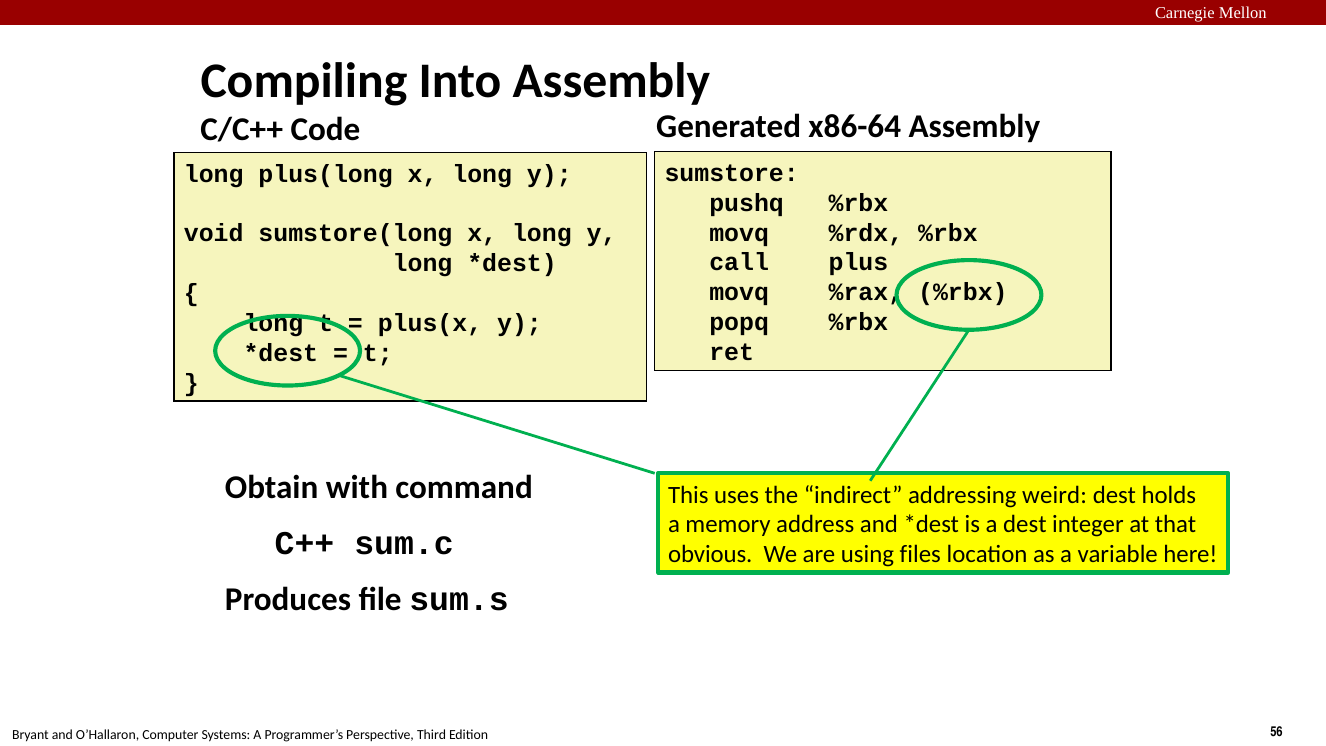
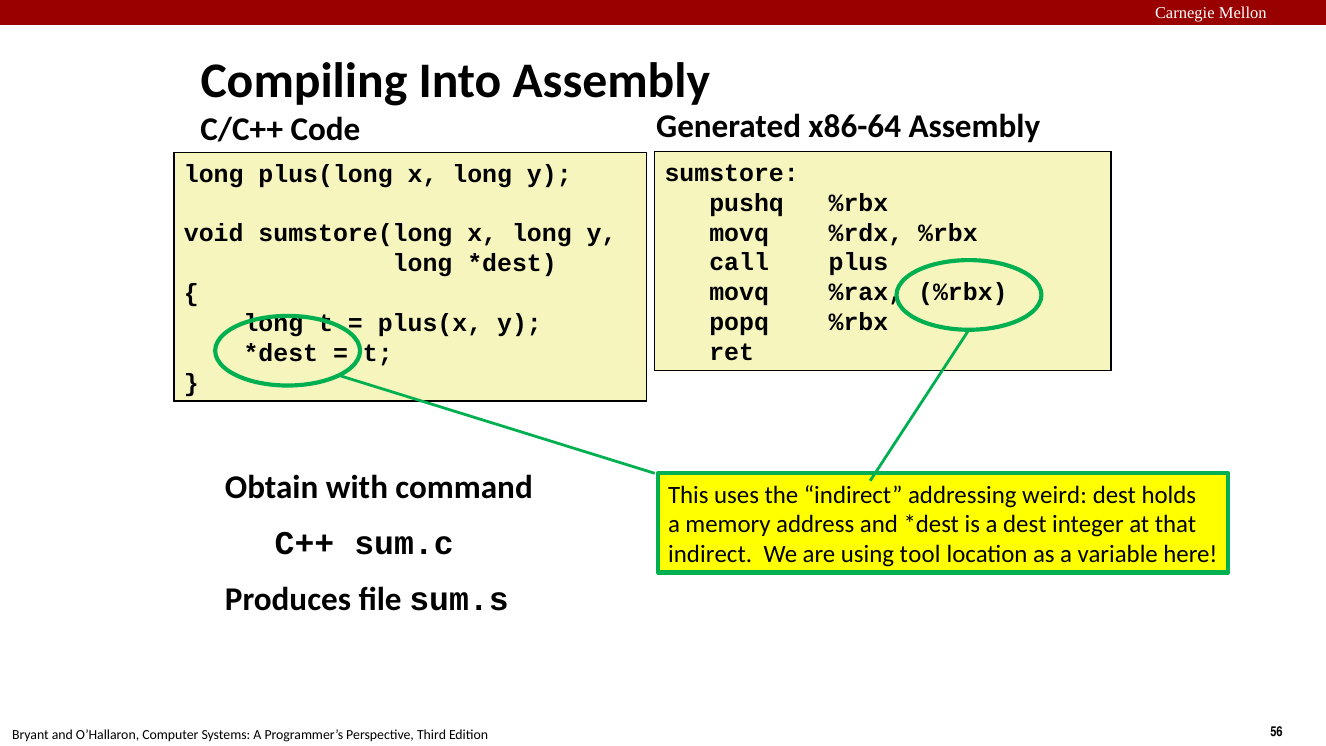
obvious at (710, 554): obvious -> indirect
files: files -> tool
